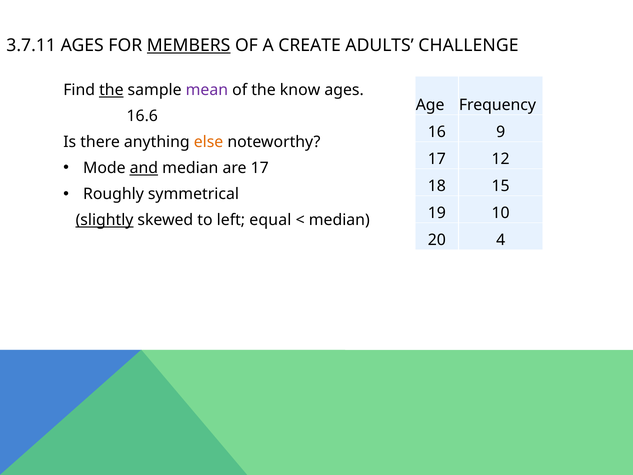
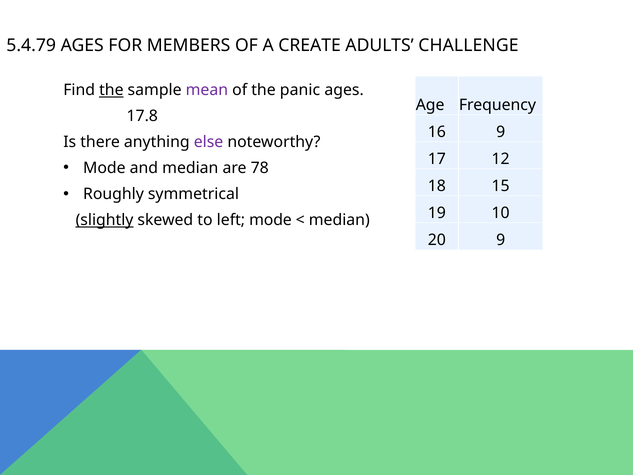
3.7.11: 3.7.11 -> 5.4.79
MEMBERS underline: present -> none
know: know -> panic
16.6: 16.6 -> 17.8
else colour: orange -> purple
and underline: present -> none
are 17: 17 -> 78
left equal: equal -> mode
20 4: 4 -> 9
